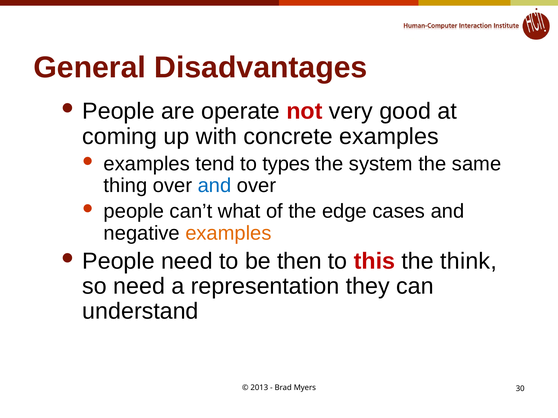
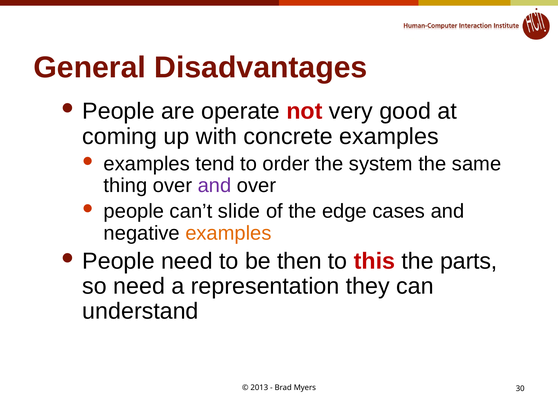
types: types -> order
and at (215, 186) colour: blue -> purple
what: what -> slide
think: think -> parts
